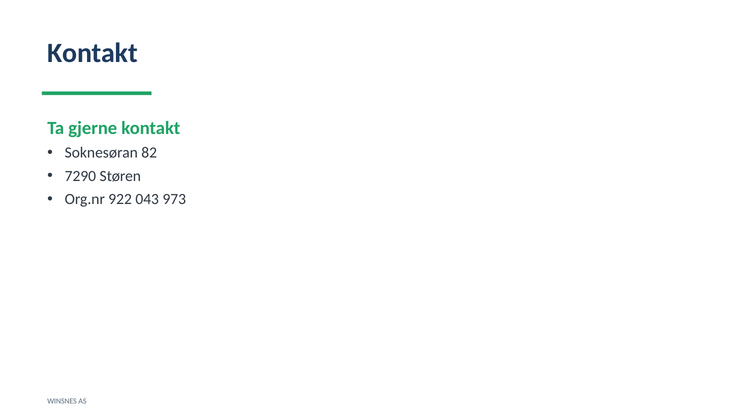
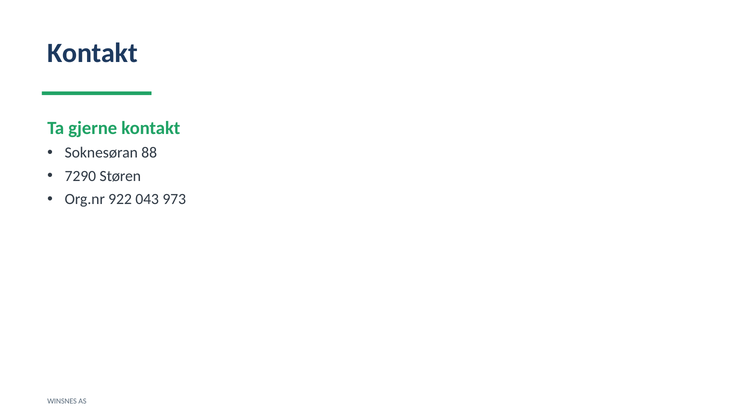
82: 82 -> 88
